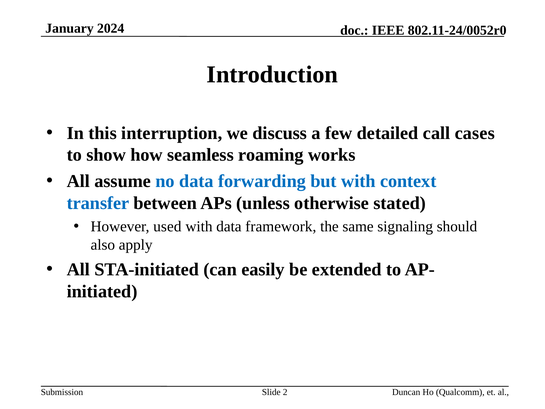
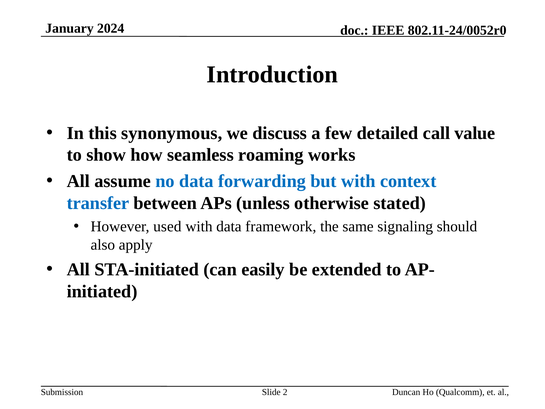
interruption: interruption -> synonymous
cases: cases -> value
